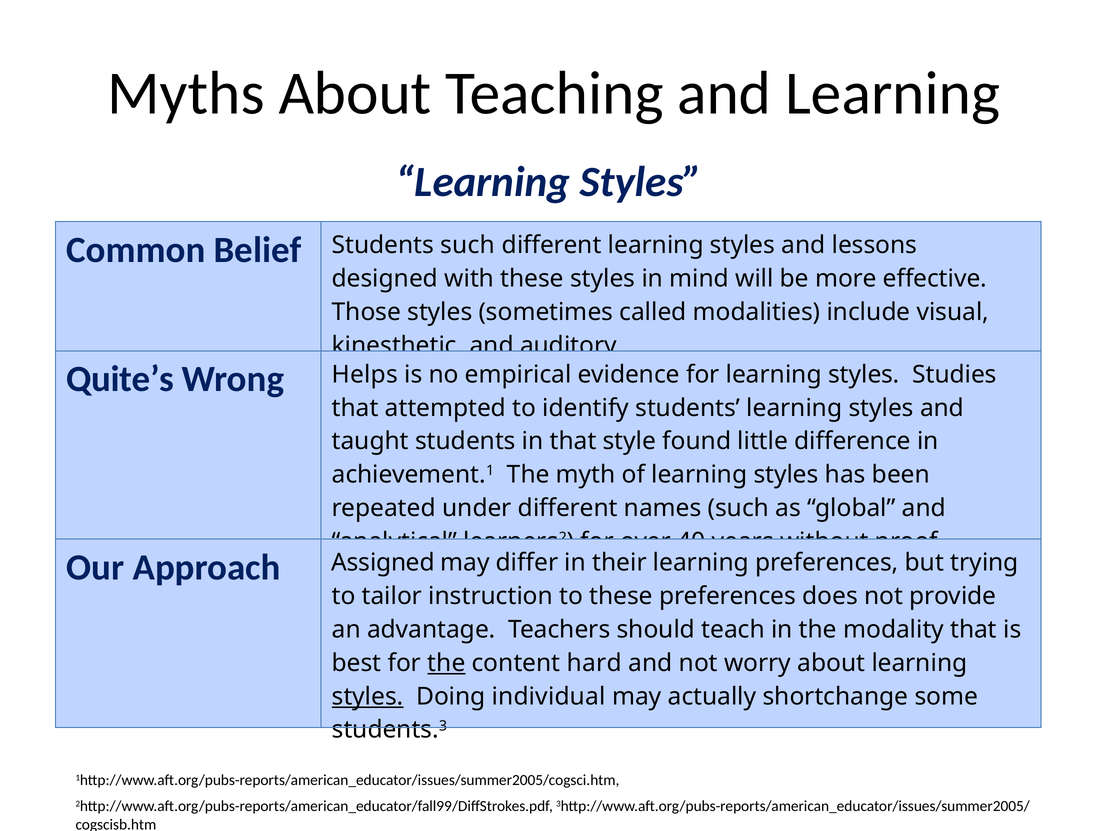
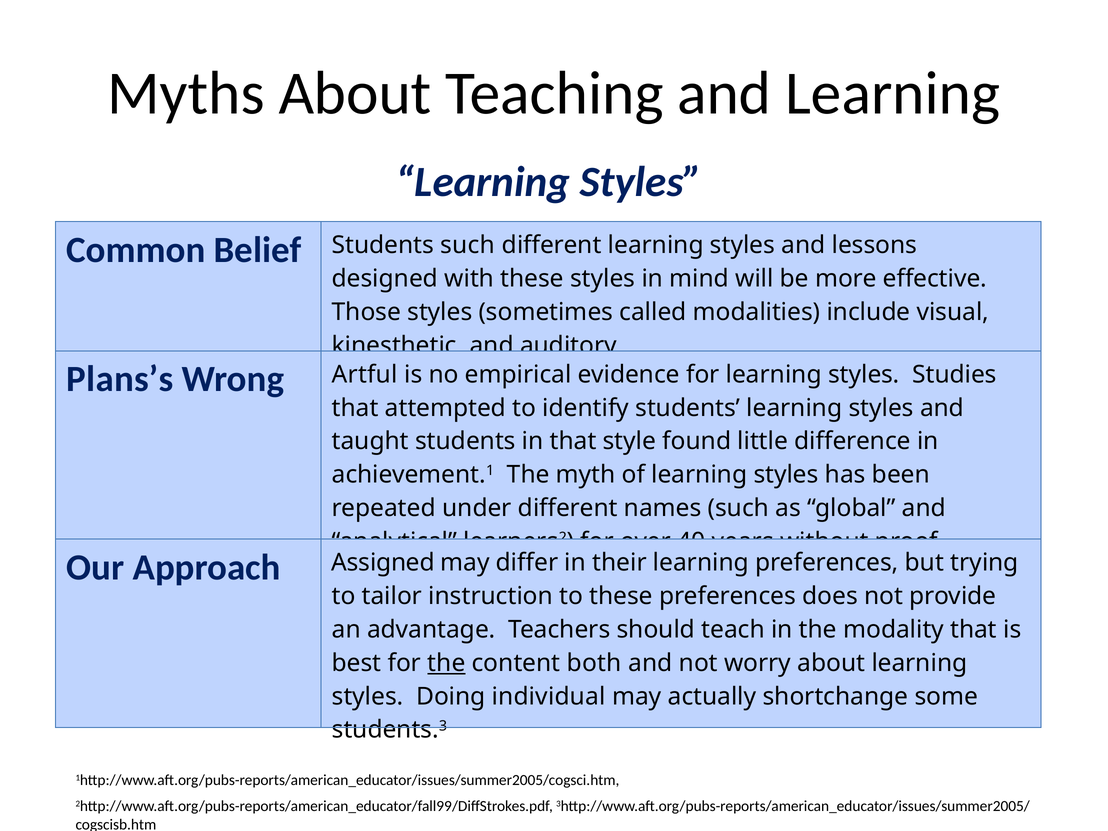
Quite’s: Quite’s -> Plans’s
Helps: Helps -> Artful
hard: hard -> both
styles at (368, 696) underline: present -> none
